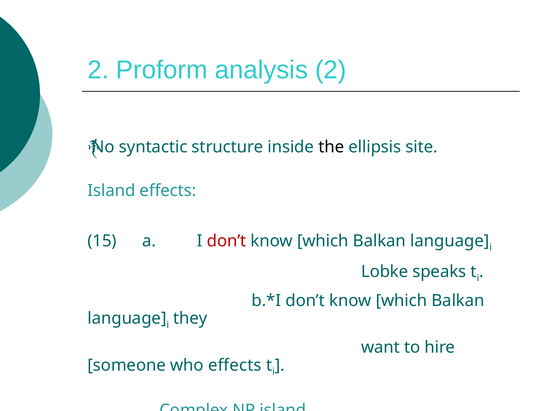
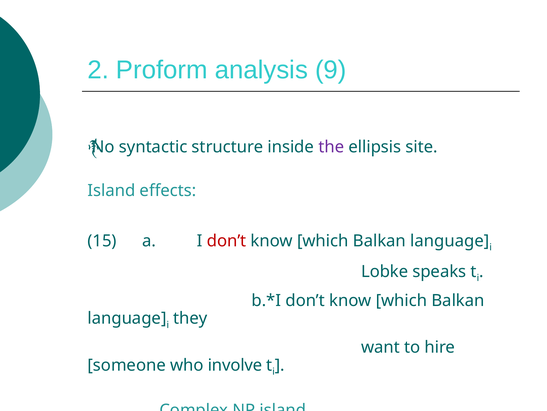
analysis 2: 2 -> 9
the colour: black -> purple
who effects: effects -> involve
